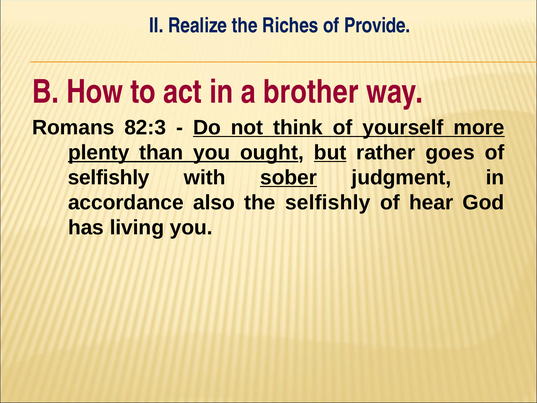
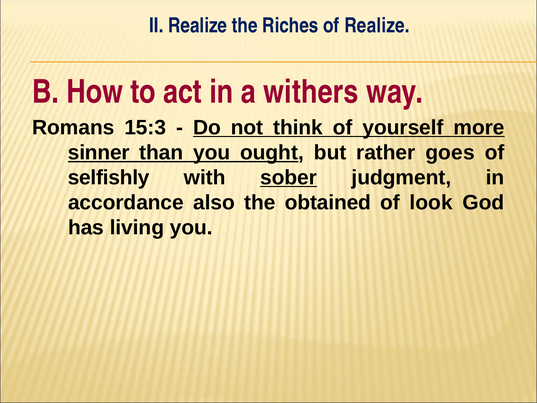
of Provide: Provide -> Realize
brother: brother -> withers
82:3: 82:3 -> 15:3
plenty: plenty -> sinner
but underline: present -> none
the selfishly: selfishly -> obtained
hear: hear -> look
